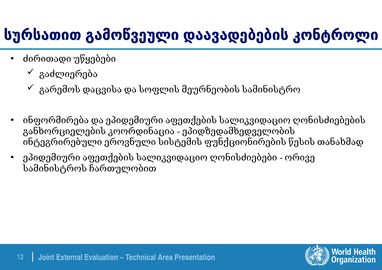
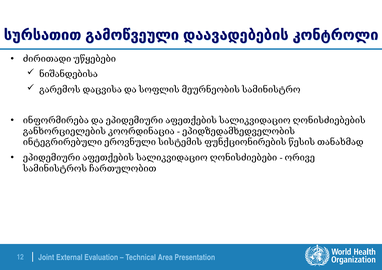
გაძლიერება: გაძლიერება -> ნიშანდებისა
